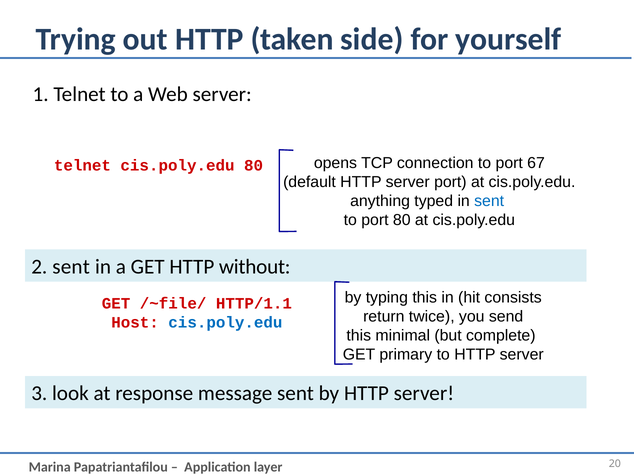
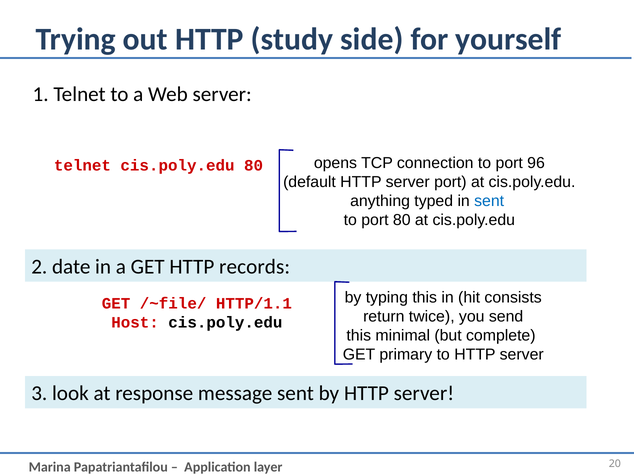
taken: taken -> study
67: 67 -> 96
2 sent: sent -> date
without: without -> records
cis.poly.edu at (225, 323) colour: blue -> black
